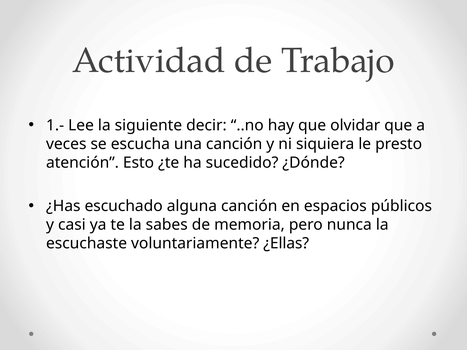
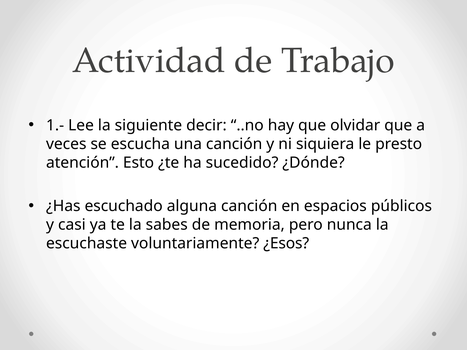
¿Ellas: ¿Ellas -> ¿Esos
